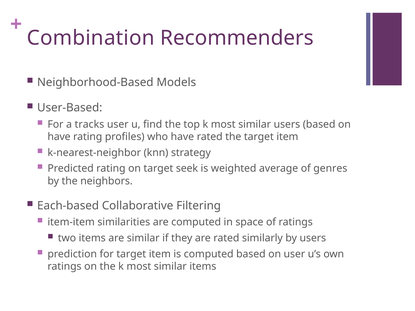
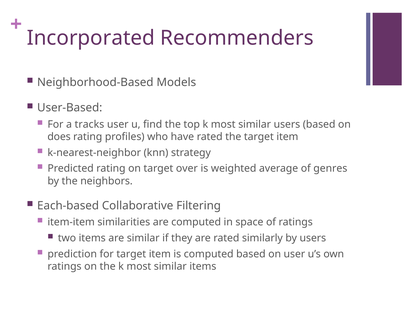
Combination: Combination -> Incorporated
have at (59, 137): have -> does
seek: seek -> over
